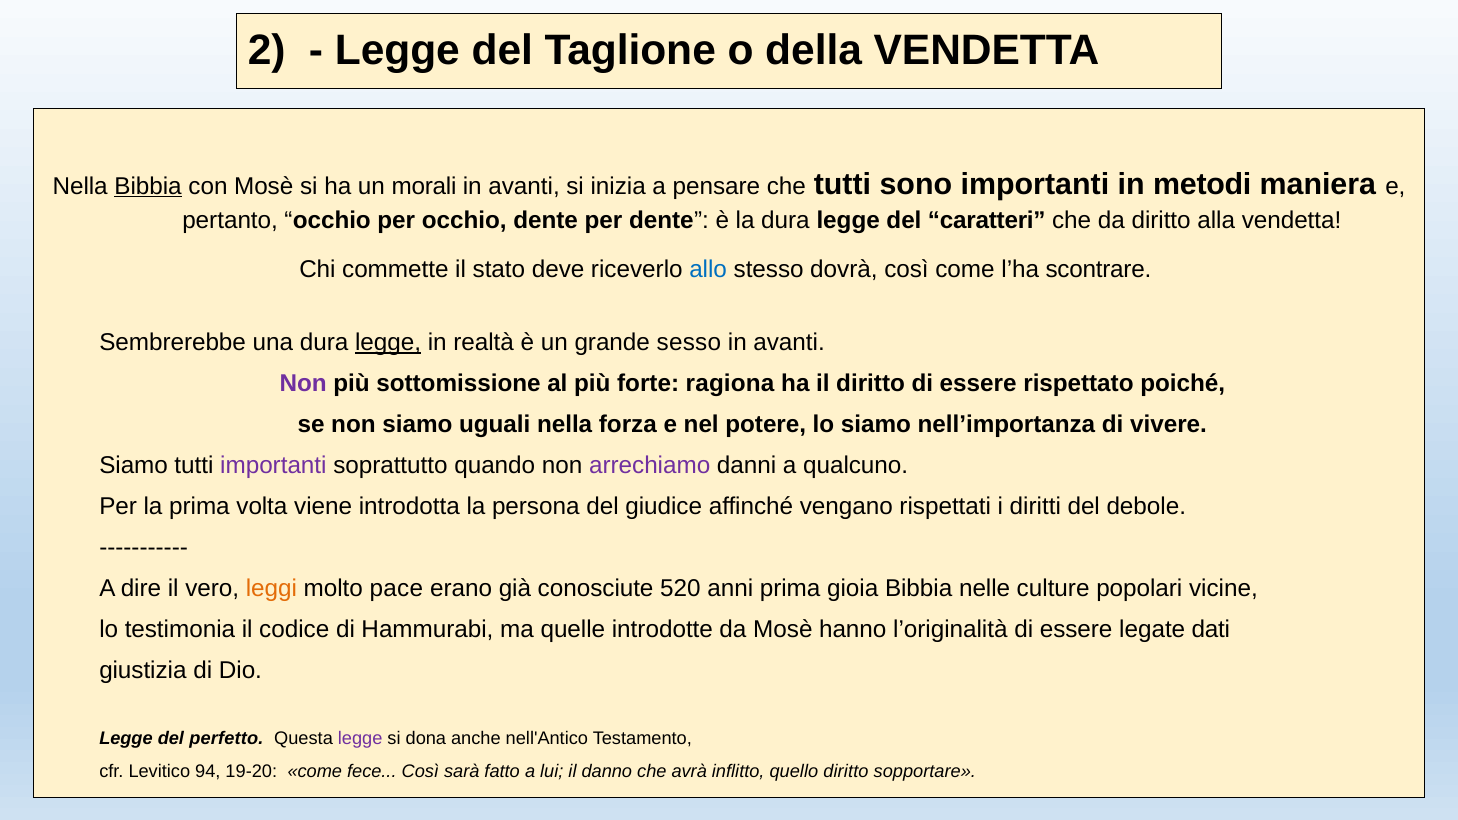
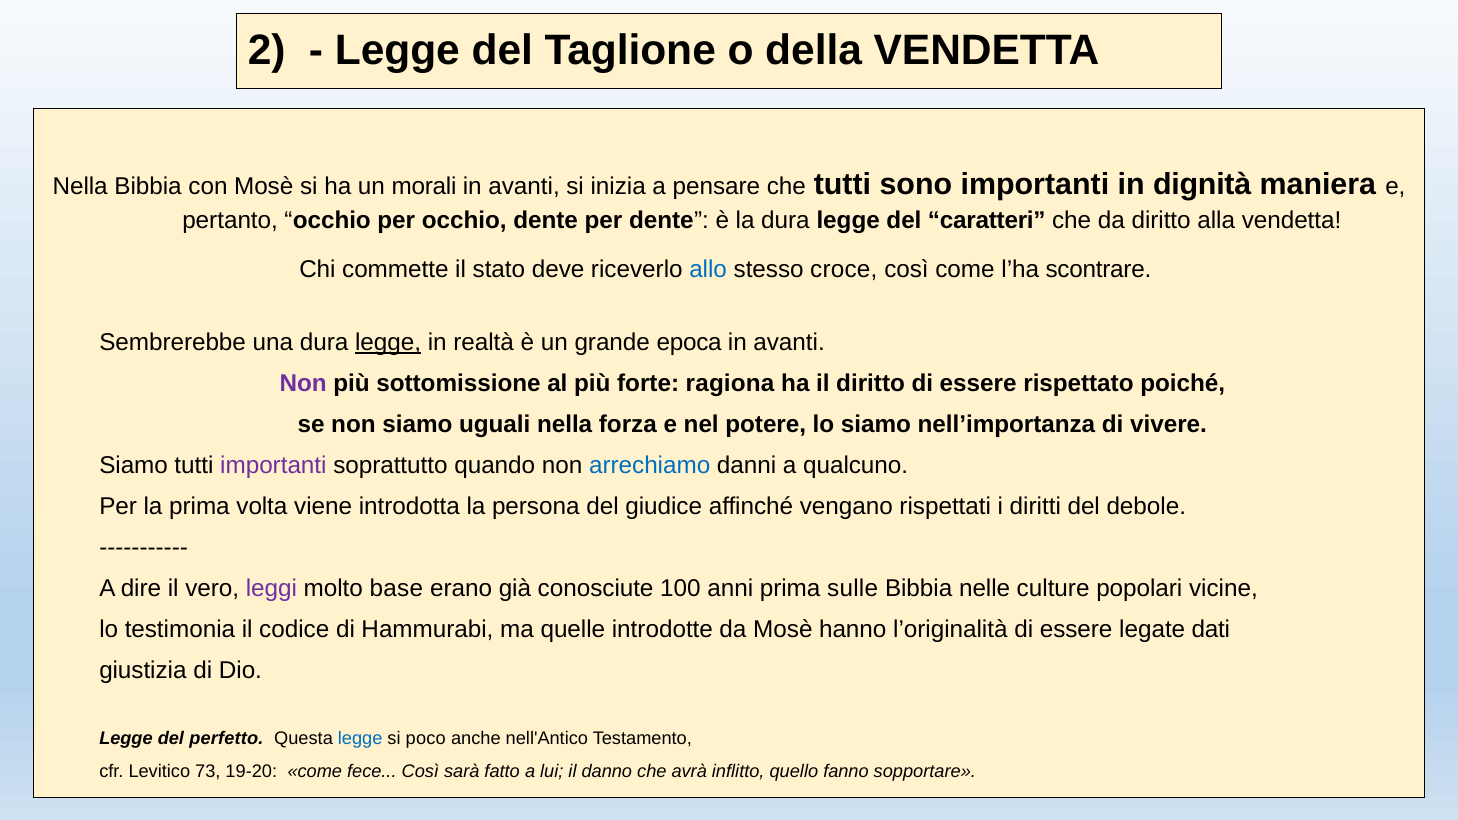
Bibbia at (148, 186) underline: present -> none
metodi: metodi -> dignità
dovrà: dovrà -> croce
sesso: sesso -> epoca
arrechiamo colour: purple -> blue
leggi colour: orange -> purple
pace: pace -> base
520: 520 -> 100
gioia: gioia -> sulle
legge at (360, 739) colour: purple -> blue
dona: dona -> poco
94: 94 -> 73
quello diritto: diritto -> fanno
